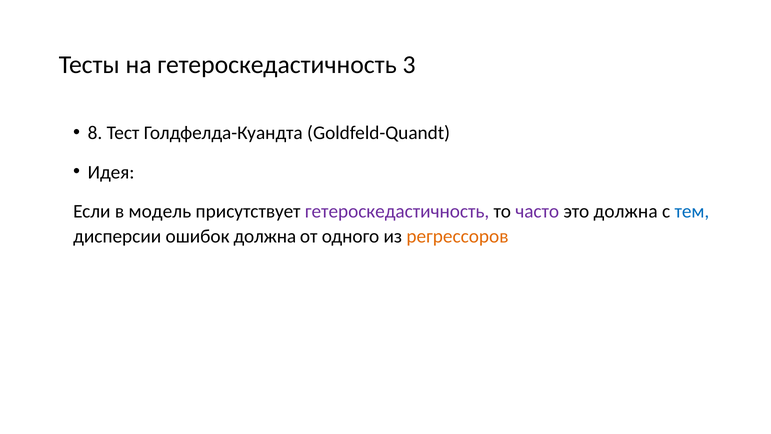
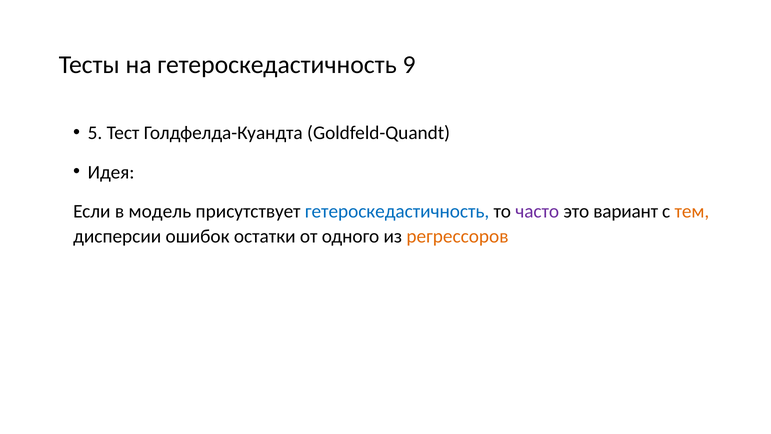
3: 3 -> 9
8: 8 -> 5
гетероскедастичность at (397, 211) colour: purple -> blue
это должна: должна -> вариант
тем colour: blue -> orange
ошибок должна: должна -> остатки
